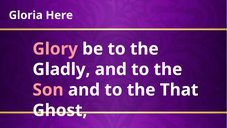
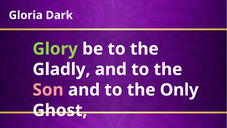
Here: Here -> Dark
Glory colour: pink -> light green
That: That -> Only
